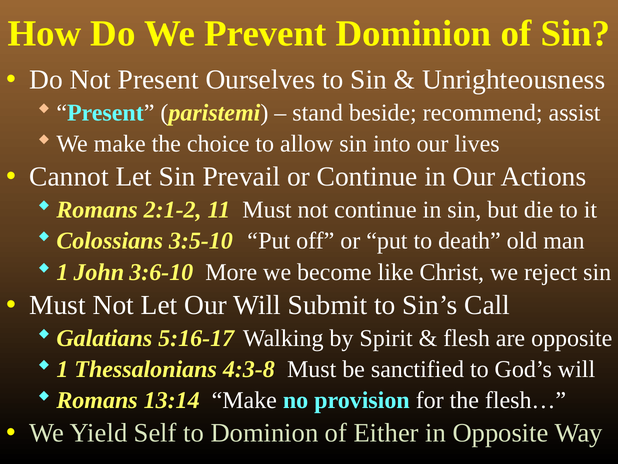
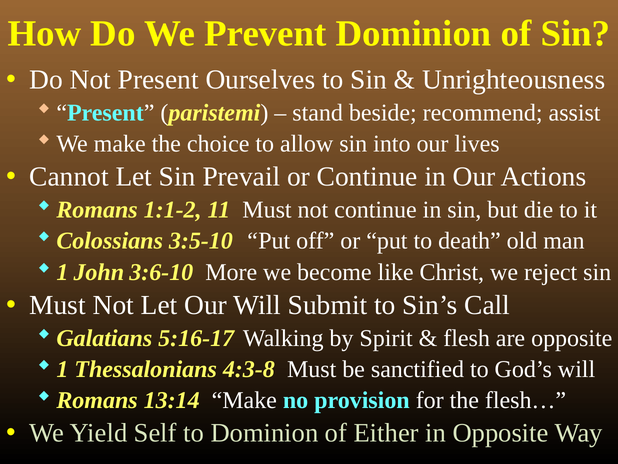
2:1-2: 2:1-2 -> 1:1-2
